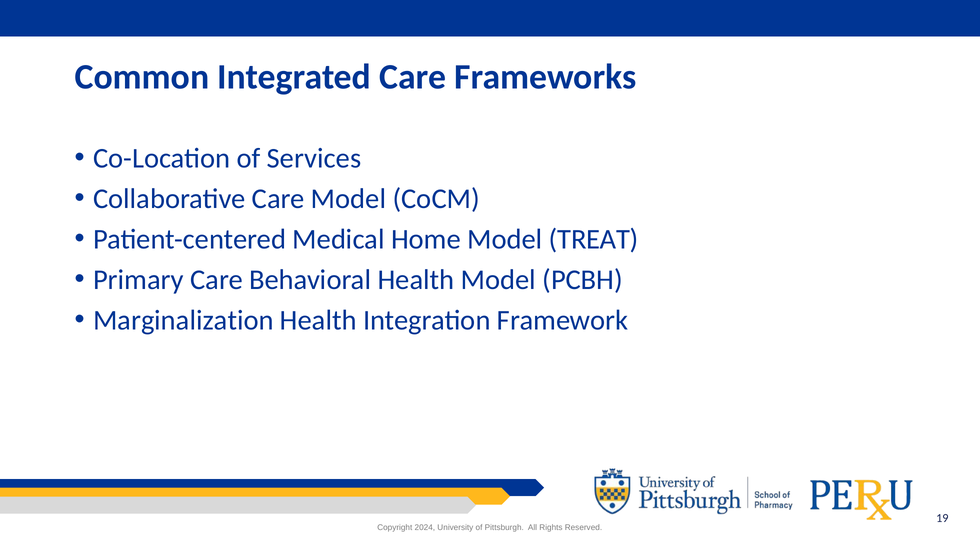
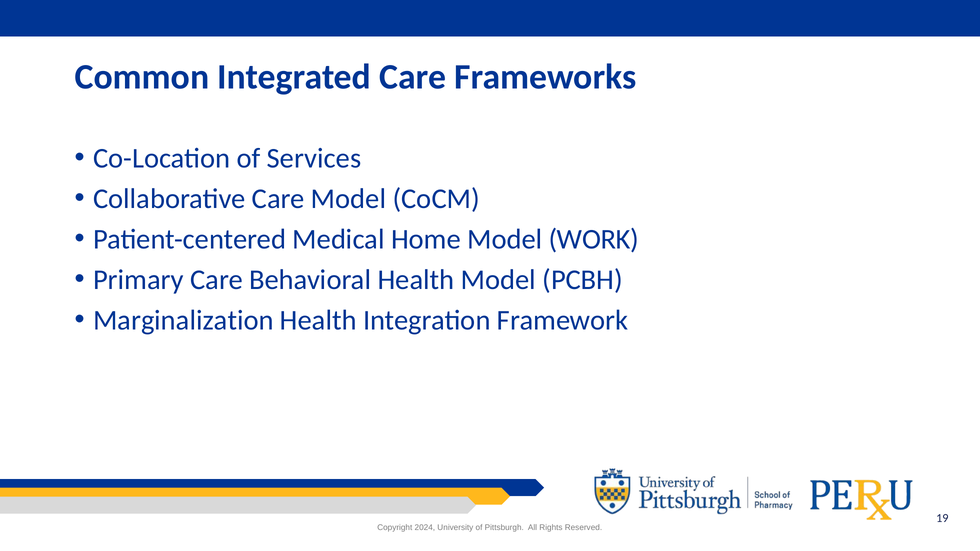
TREAT: TREAT -> WORK
